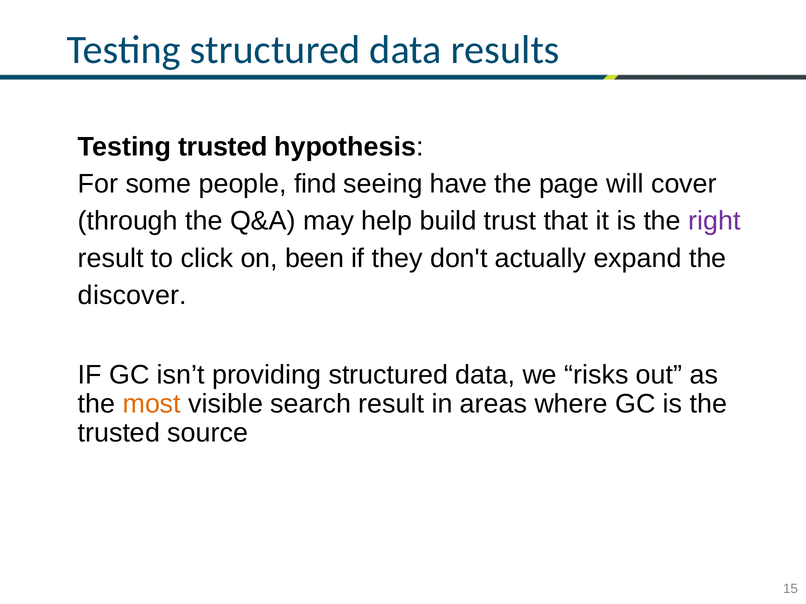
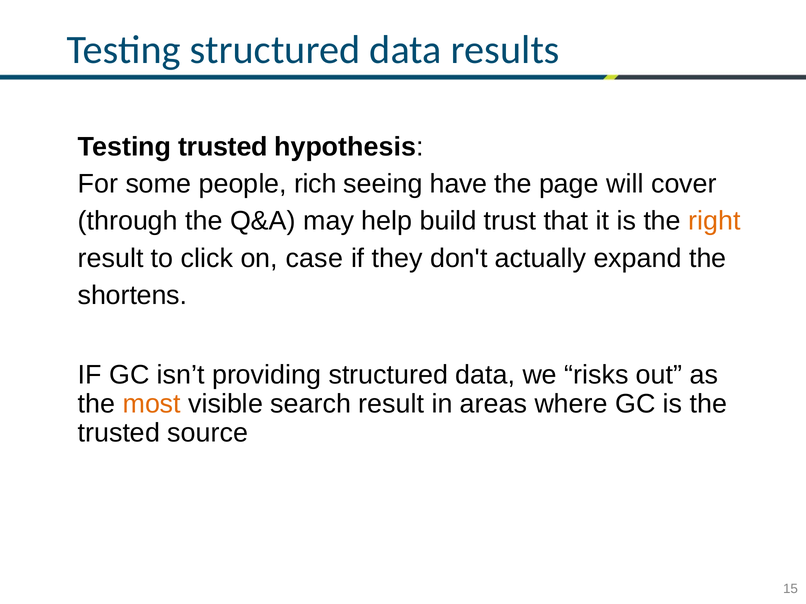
find: find -> rich
right colour: purple -> orange
been: been -> case
discover: discover -> shortens
